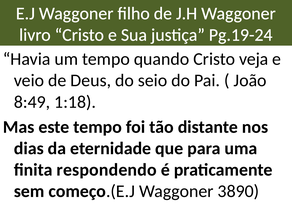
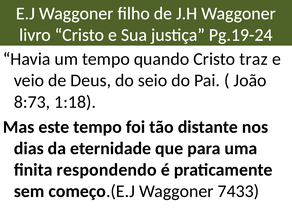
veja: veja -> traz
8:49: 8:49 -> 8:73
3890: 3890 -> 7433
